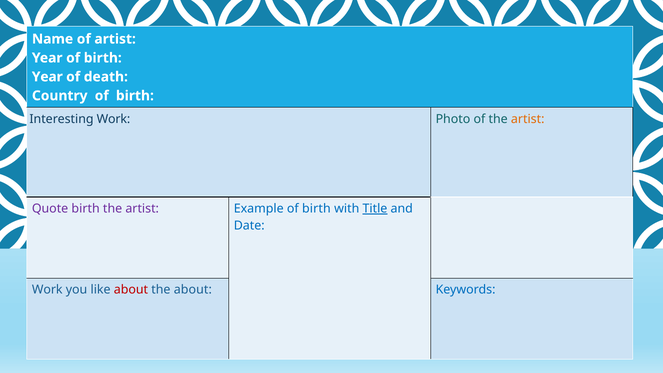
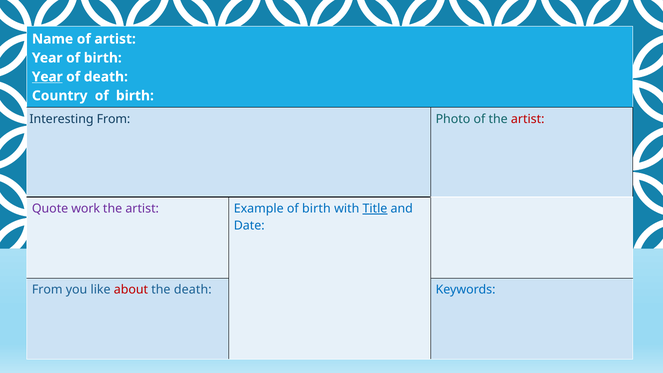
Year at (47, 77) underline: none -> present
Interesting Work: Work -> From
artist at (528, 119) colour: orange -> red
Quote birth: birth -> work
Work at (47, 290): Work -> From
the about: about -> death
